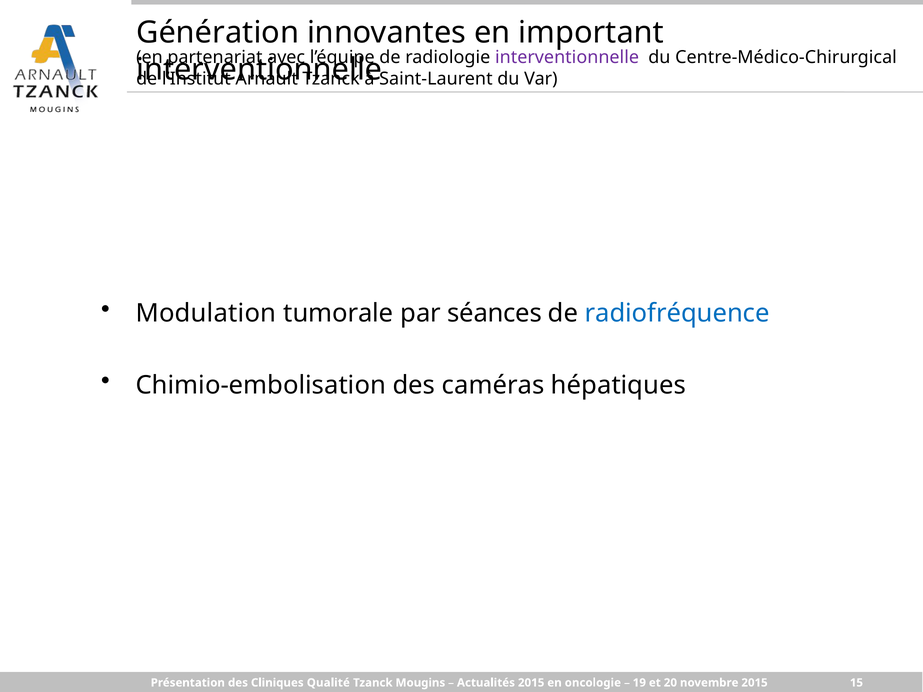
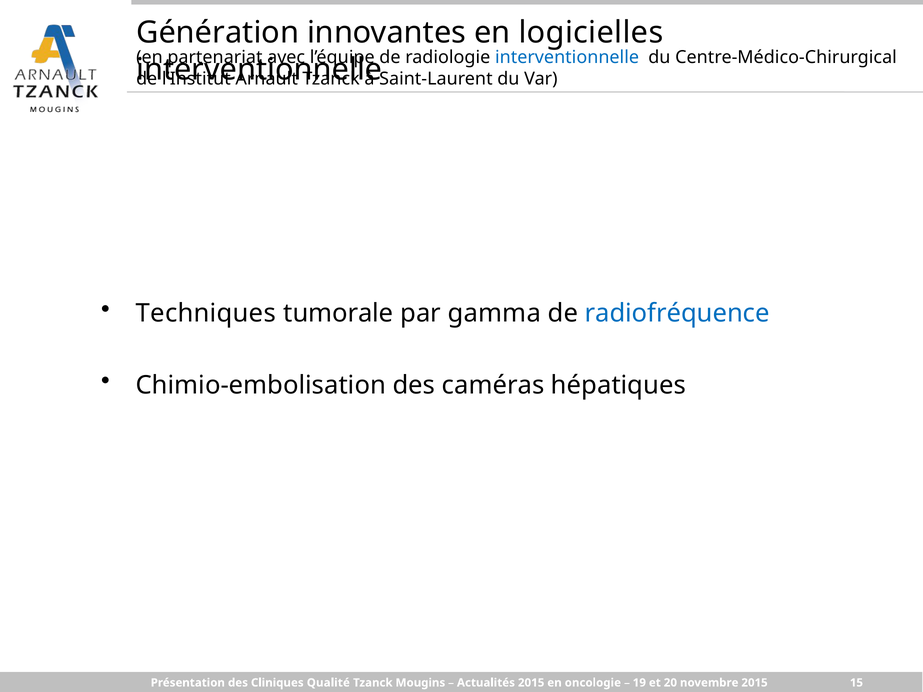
important: important -> logicielles
interventionnelle at (567, 57) colour: purple -> blue
Modulation: Modulation -> Techniques
séances: séances -> gamma
